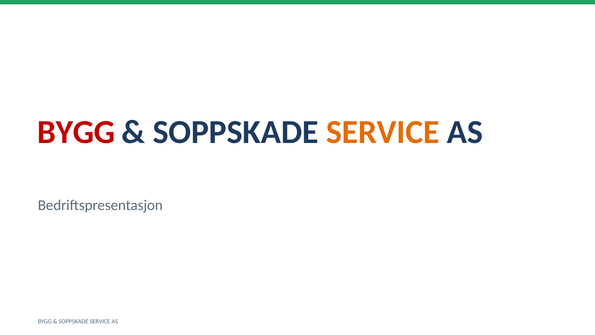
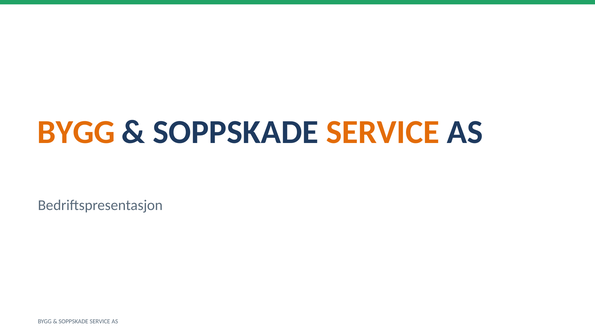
BYGG at (76, 132) colour: red -> orange
